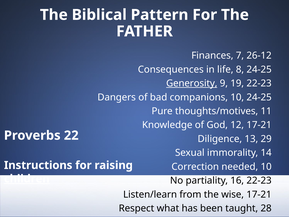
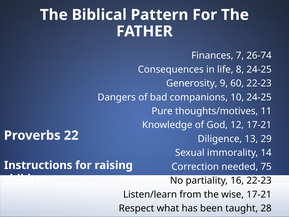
26-12: 26-12 -> 26-74
Generosity underline: present -> none
19: 19 -> 60
needed 10: 10 -> 75
